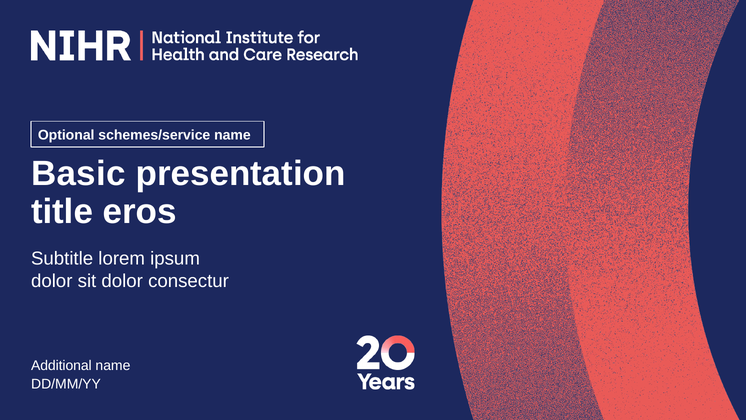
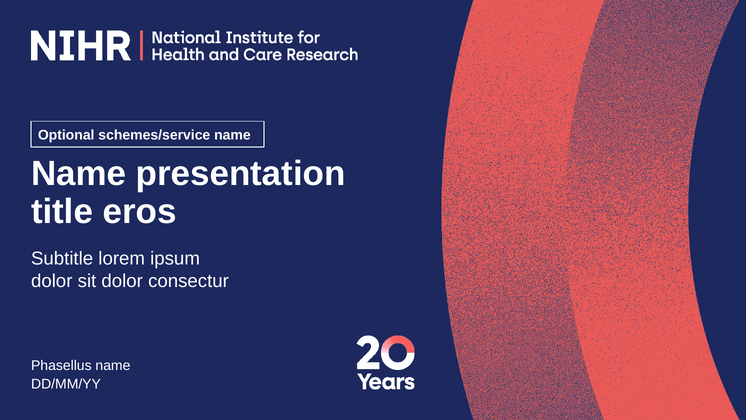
Basic at (78, 174): Basic -> Name
Additional: Additional -> Phasellus
